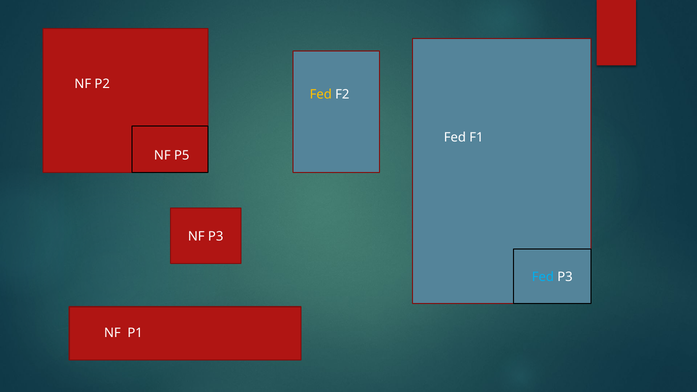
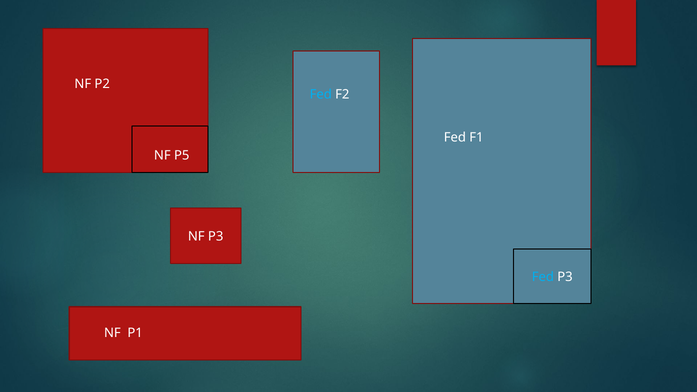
Fed at (321, 95) colour: yellow -> light blue
